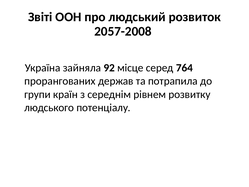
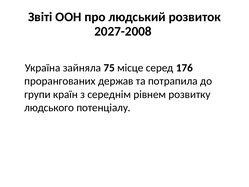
2057-2008: 2057-2008 -> 2027-2008
92: 92 -> 75
764: 764 -> 176
